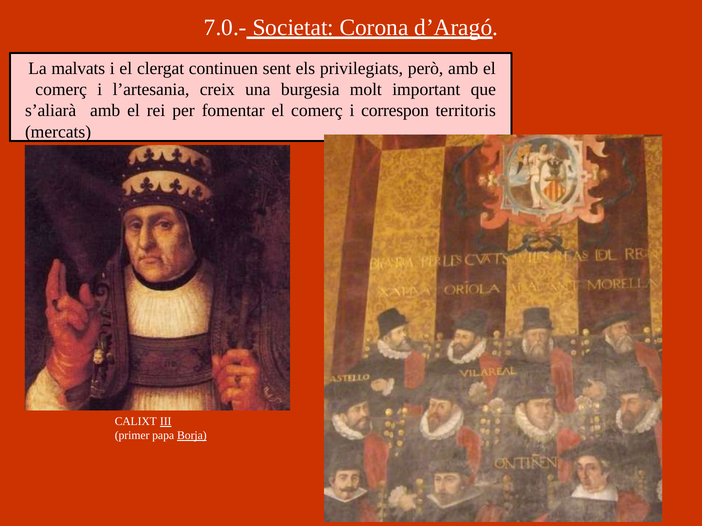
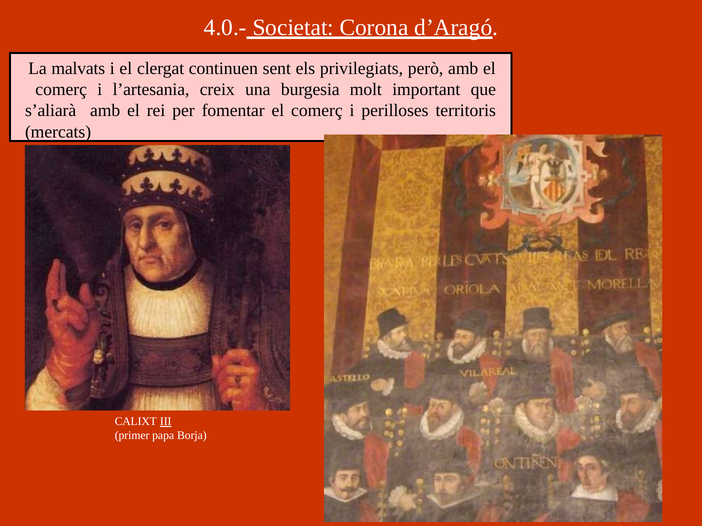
7.0.-: 7.0.- -> 4.0.-
correspon: correspon -> perilloses
Borja underline: present -> none
